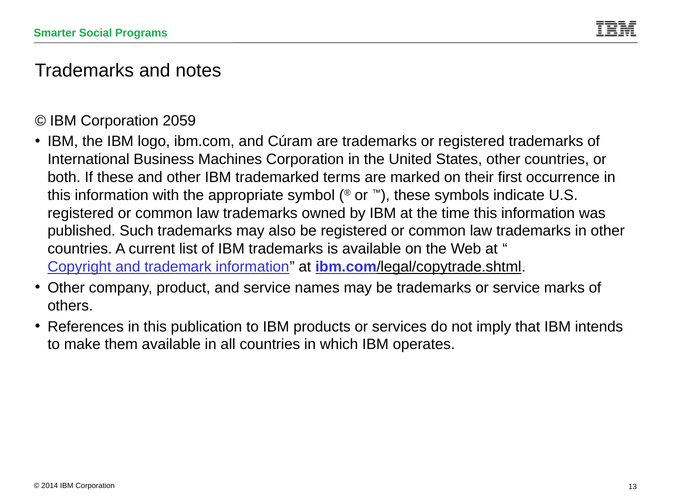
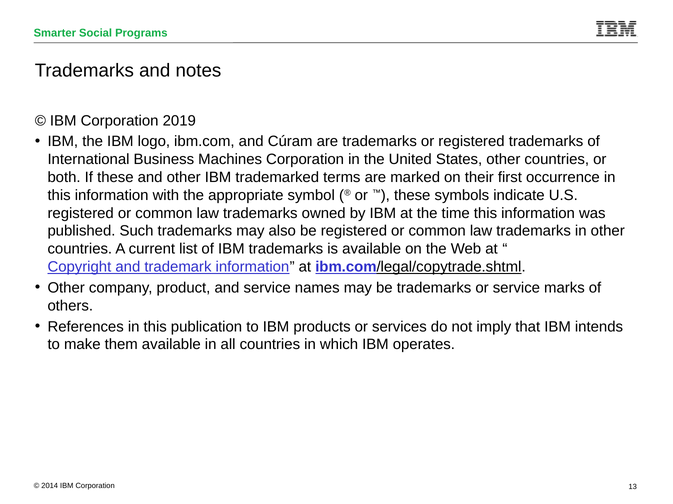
2059: 2059 -> 2019
